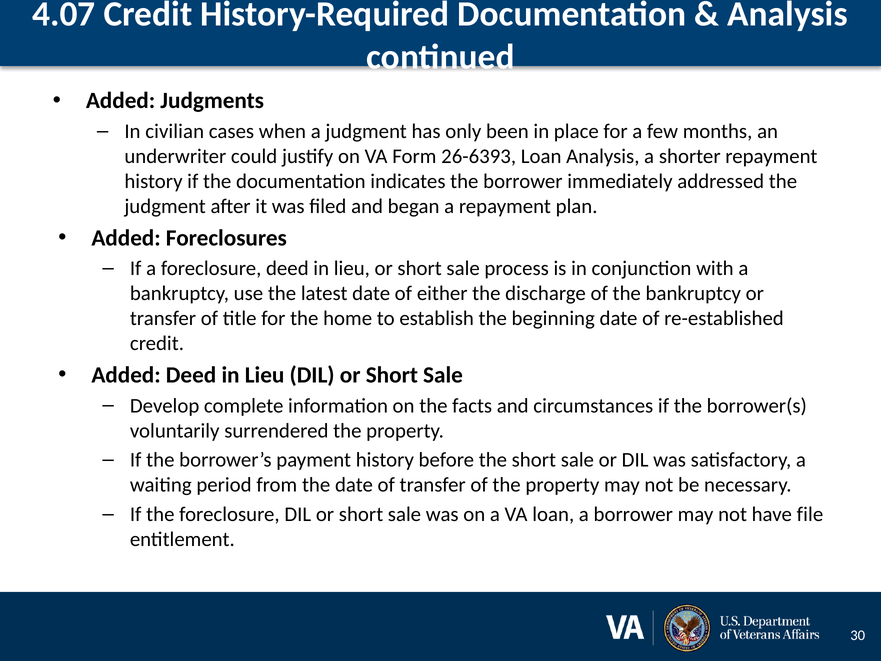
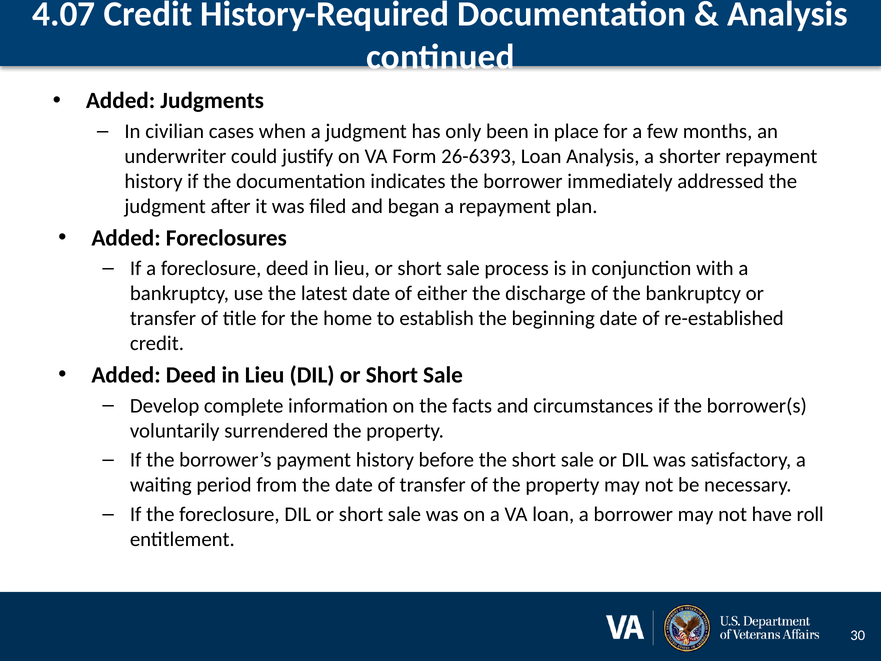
file: file -> roll
